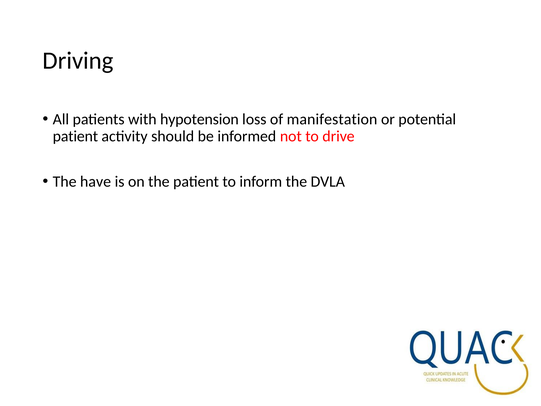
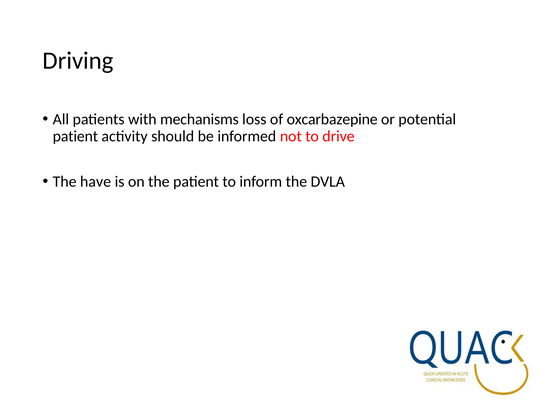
hypotension: hypotension -> mechanisms
manifestation: manifestation -> oxcarbazepine
